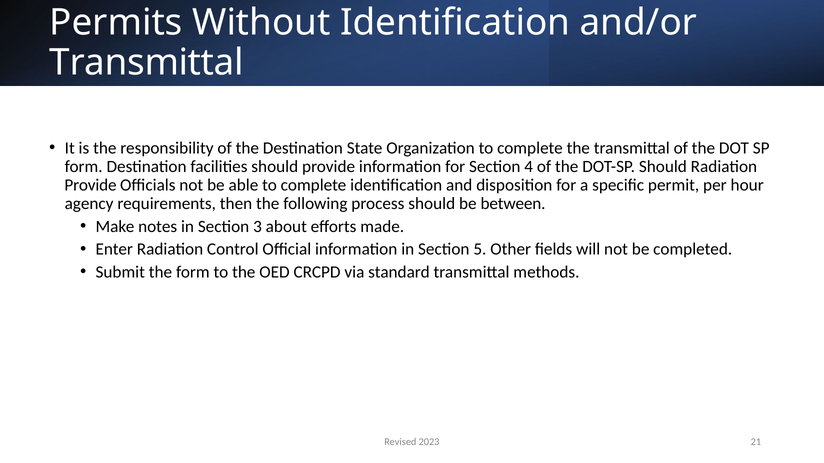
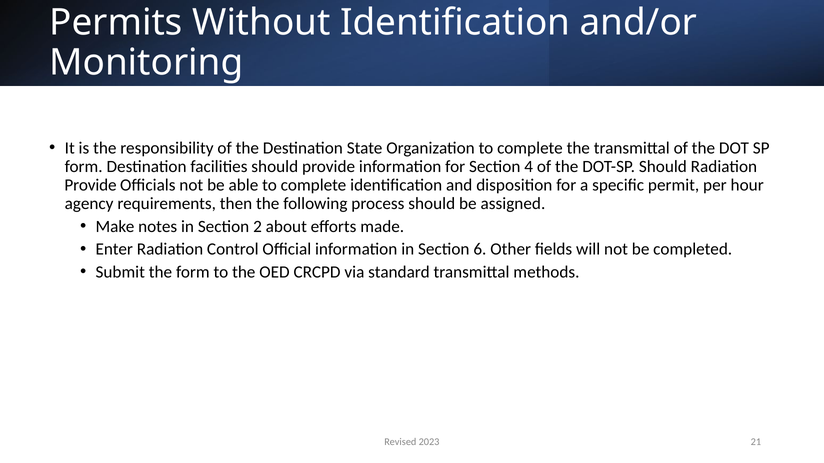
Transmittal at (147, 63): Transmittal -> Monitoring
between: between -> assigned
3: 3 -> 2
5: 5 -> 6
